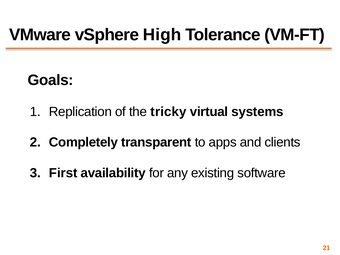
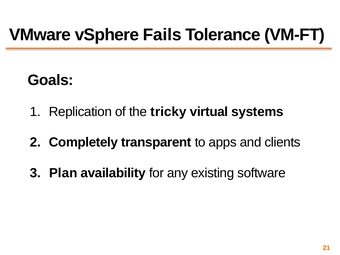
High: High -> Fails
First: First -> Plan
